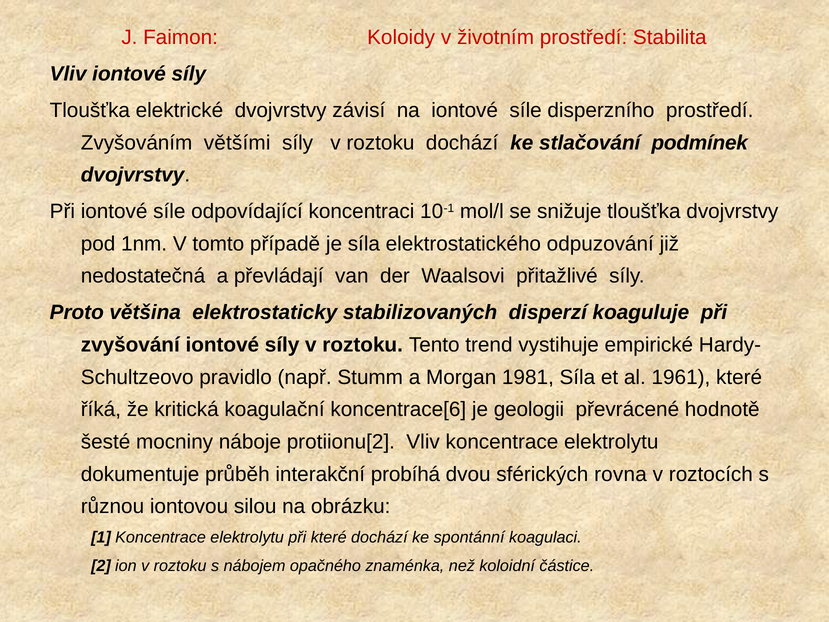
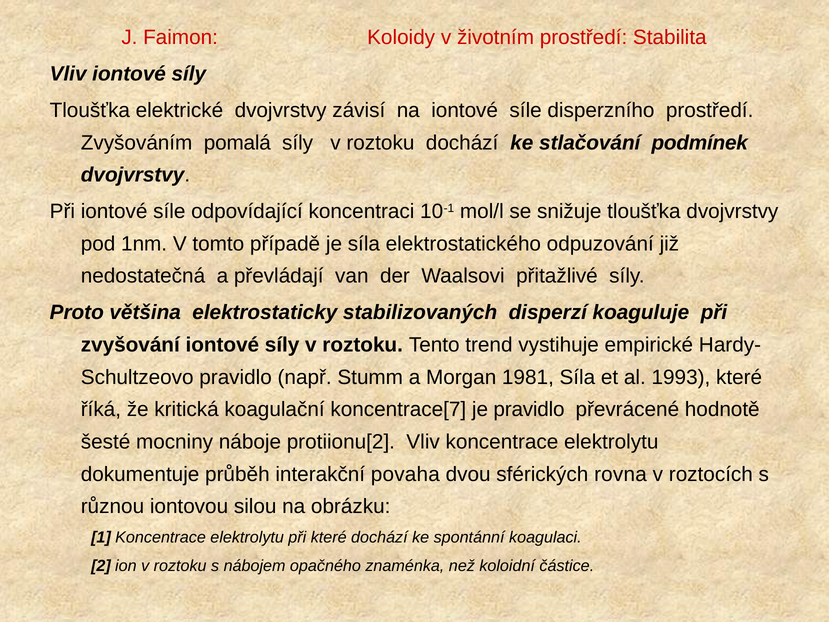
většími: většími -> pomalá
1961: 1961 -> 1993
koncentrace[6: koncentrace[6 -> koncentrace[7
je geologii: geologii -> pravidlo
probíhá: probíhá -> povaha
